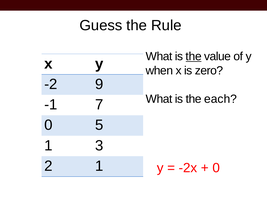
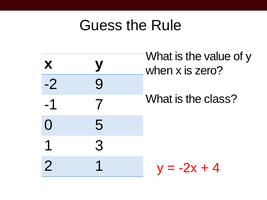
the at (194, 56) underline: present -> none
each: each -> class
0 at (216, 168): 0 -> 4
